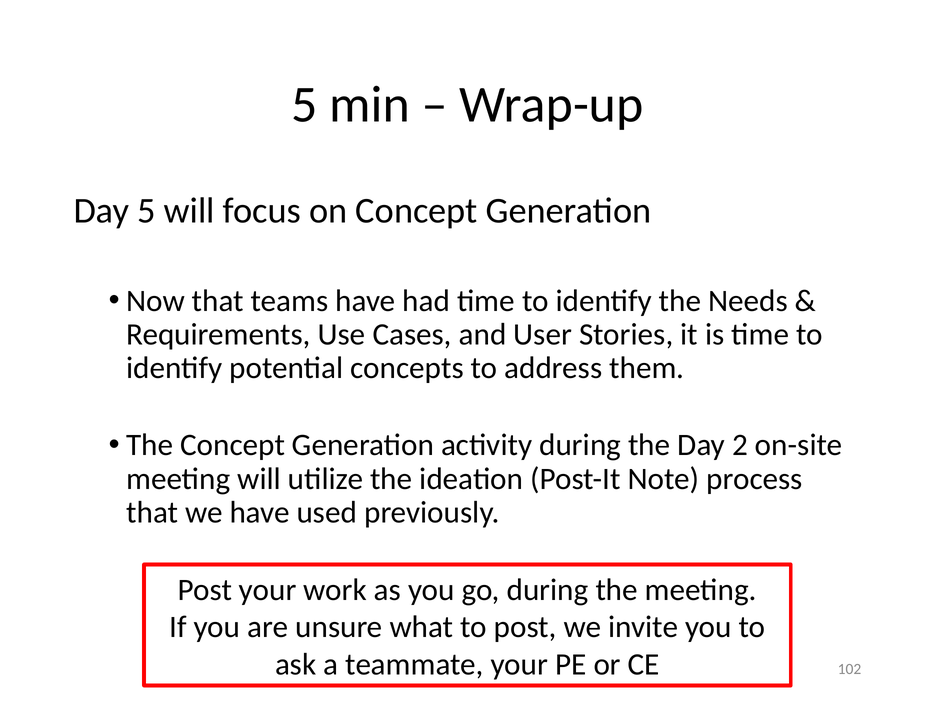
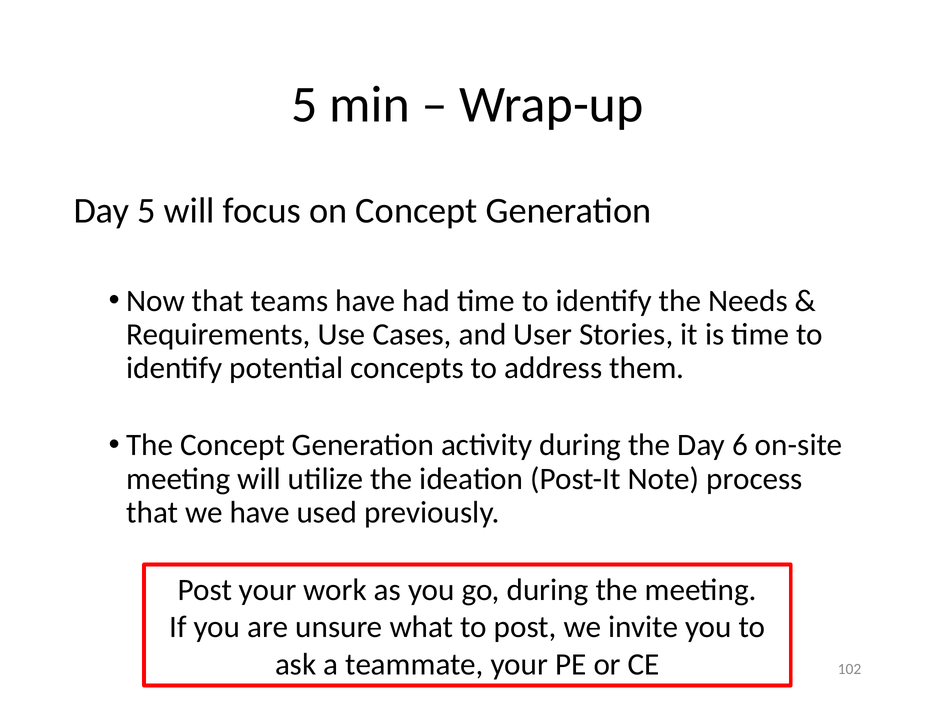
2: 2 -> 6
